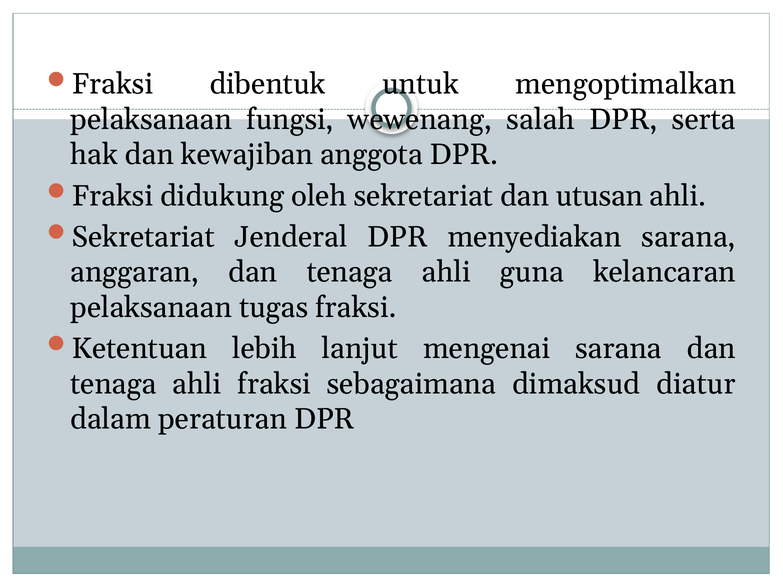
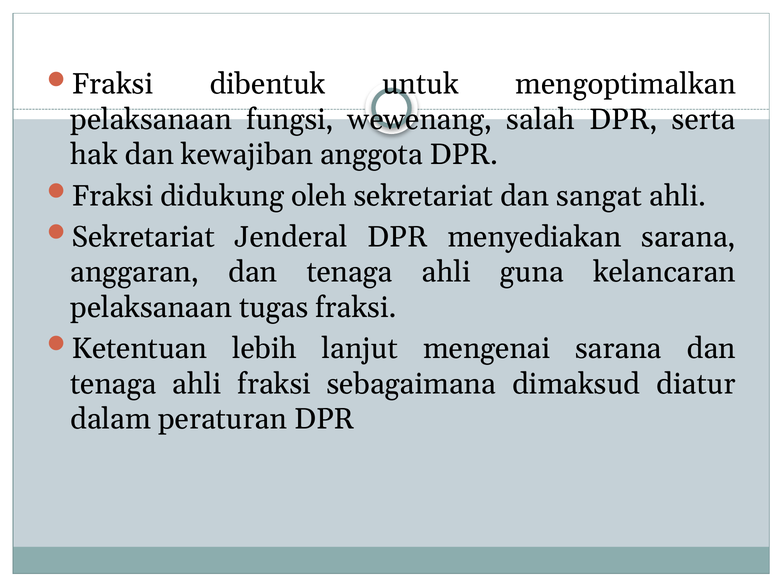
utusan: utusan -> sangat
